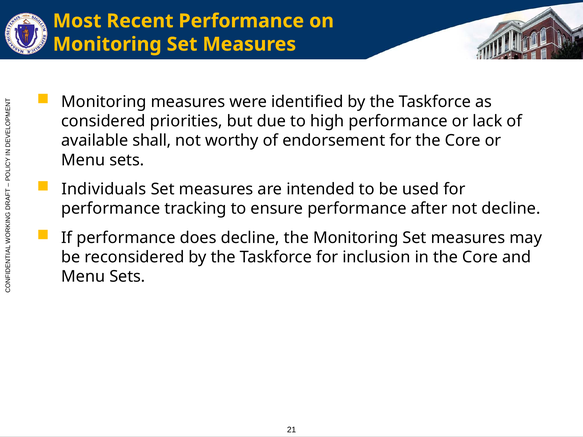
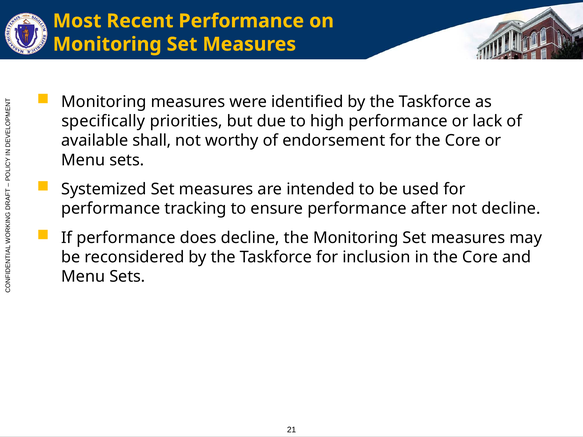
considered: considered -> specifically
Individuals: Individuals -> Systemized
